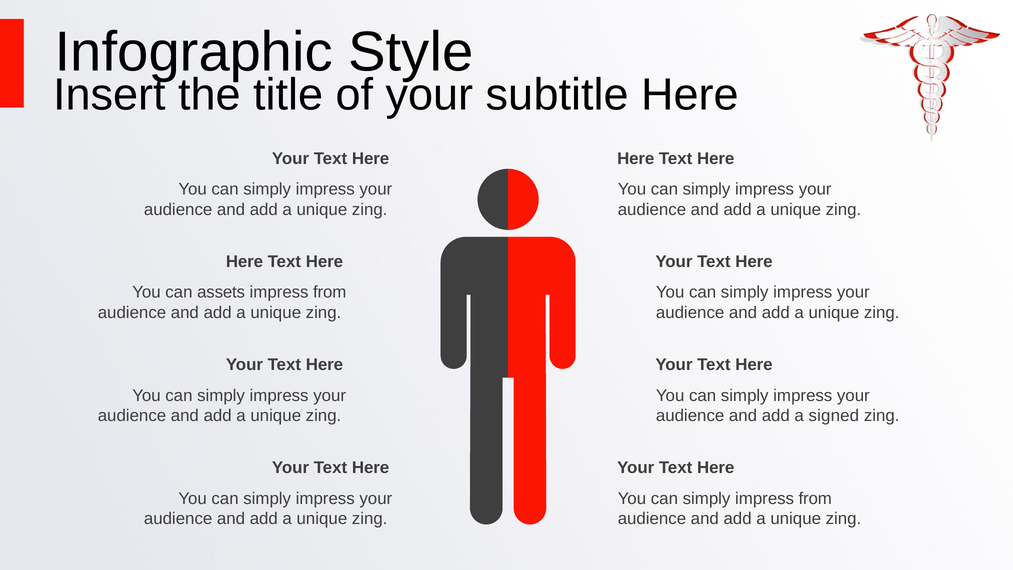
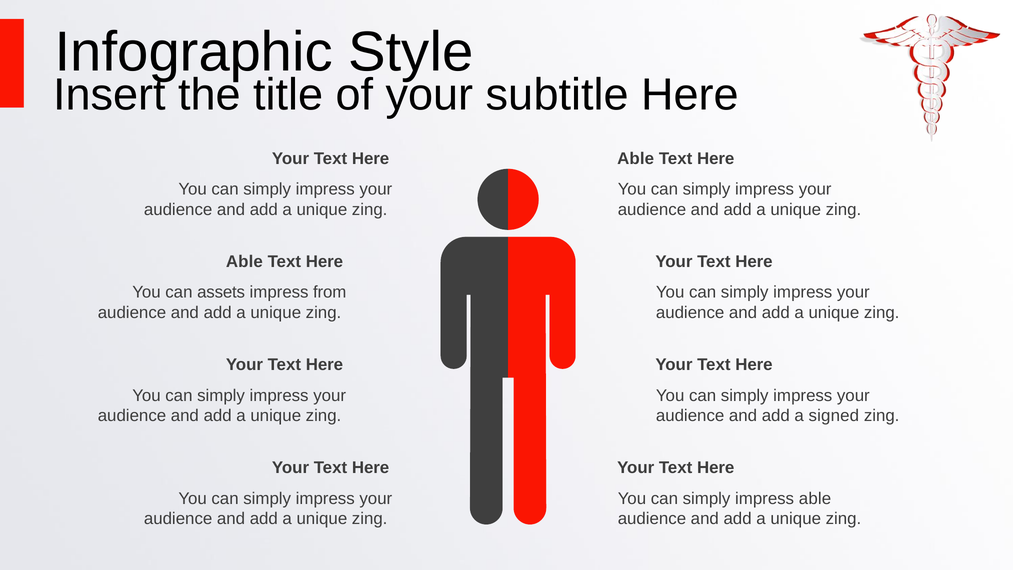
Here at (636, 159): Here -> Able
Here at (244, 262): Here -> Able
simply impress from: from -> able
